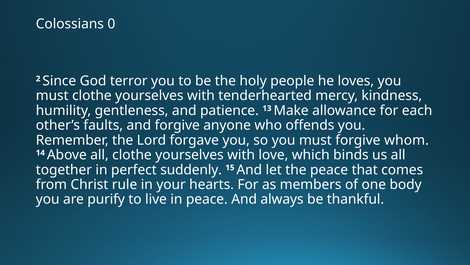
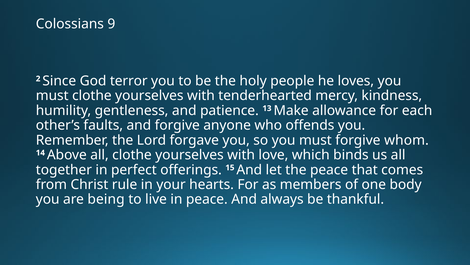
0: 0 -> 9
suddenly: suddenly -> offerings
purify: purify -> being
